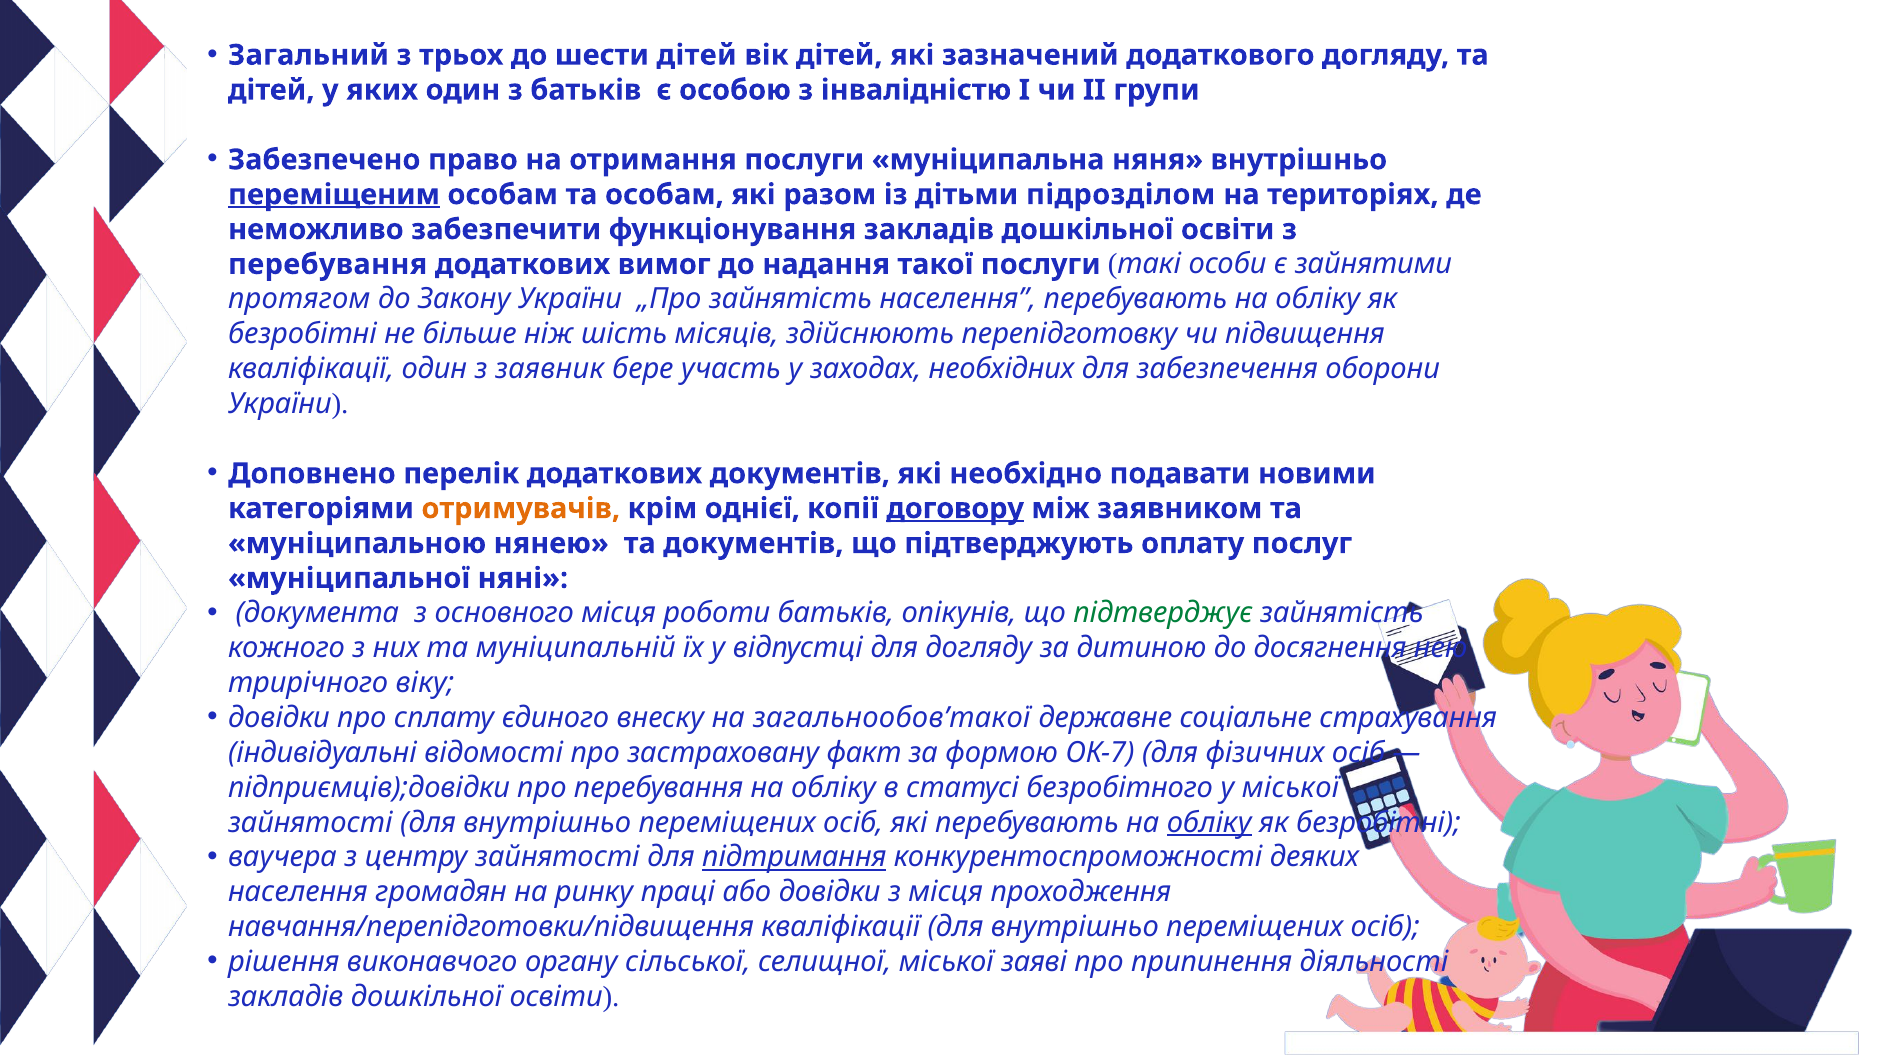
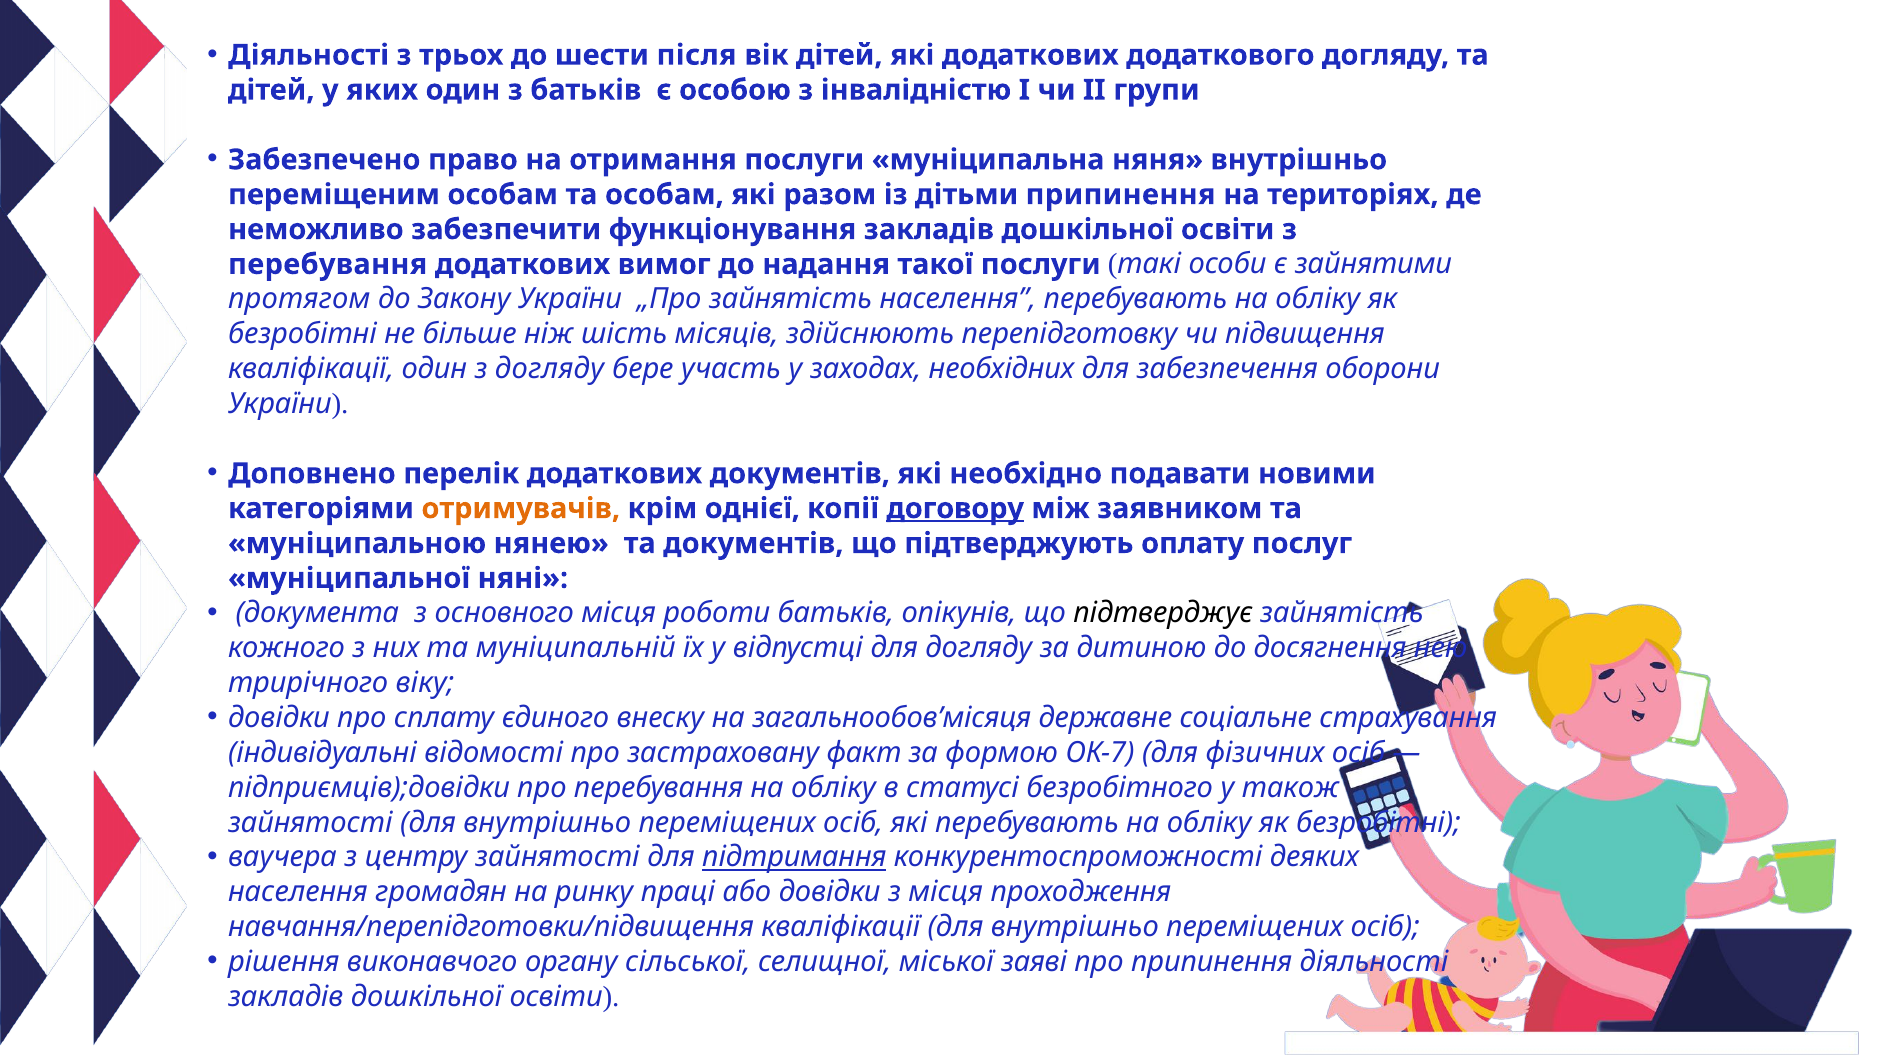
Загальний at (309, 55): Загальний -> Діяльності
шести дітей: дітей -> після
які зазначений: зазначений -> додаткових
переміщеним underline: present -> none
дітьми підрозділом: підрозділом -> припинення
з заявник: заявник -> догляду
підтверджує colour: green -> black
загальнообов’такої: загальнообов’такої -> загальнообов’місяця
у міської: міської -> також
обліку at (1209, 822) underline: present -> none
